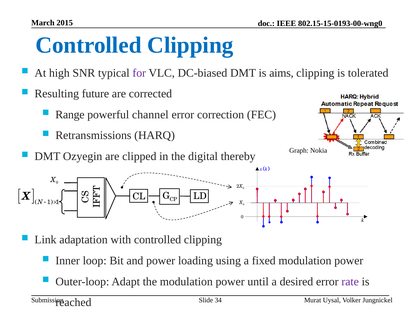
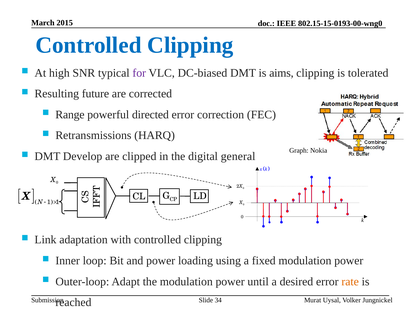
channel: channel -> directed
Ozyegin: Ozyegin -> Develop
thereby: thereby -> general
rate colour: purple -> orange
